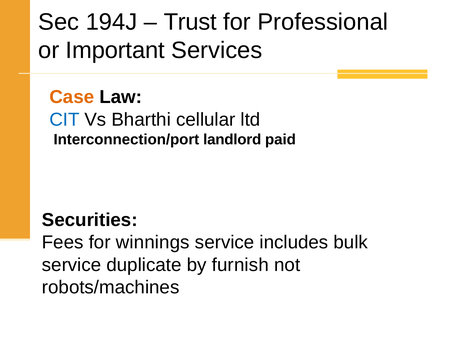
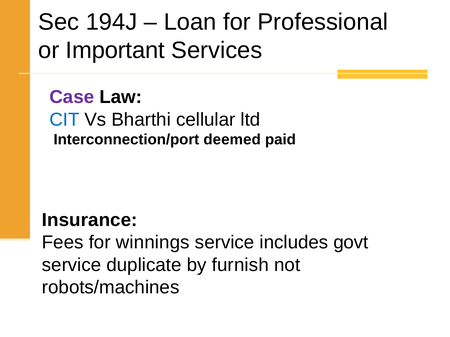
Trust: Trust -> Loan
Case colour: orange -> purple
landlord: landlord -> deemed
Securities: Securities -> Insurance
bulk: bulk -> govt
